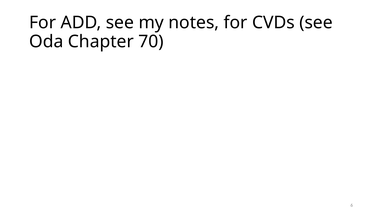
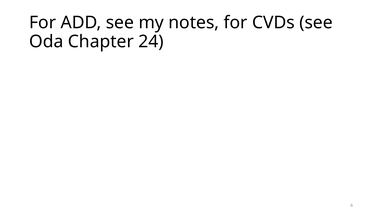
70: 70 -> 24
